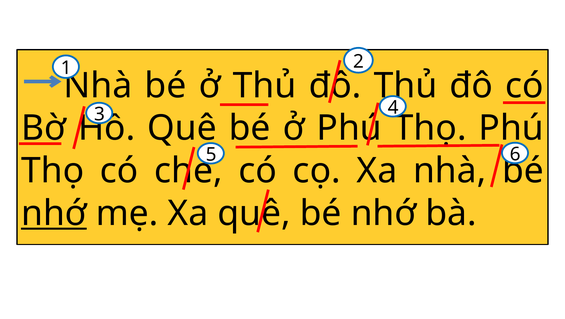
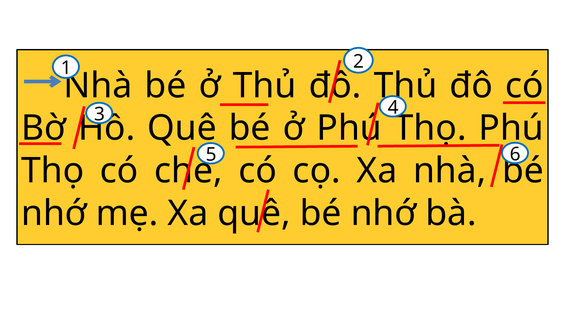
nhớ at (54, 213) underline: present -> none
